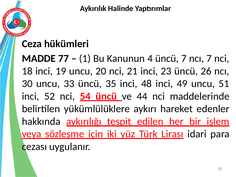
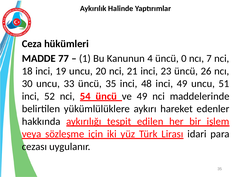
üncü 7: 7 -> 0
ve 44: 44 -> 49
